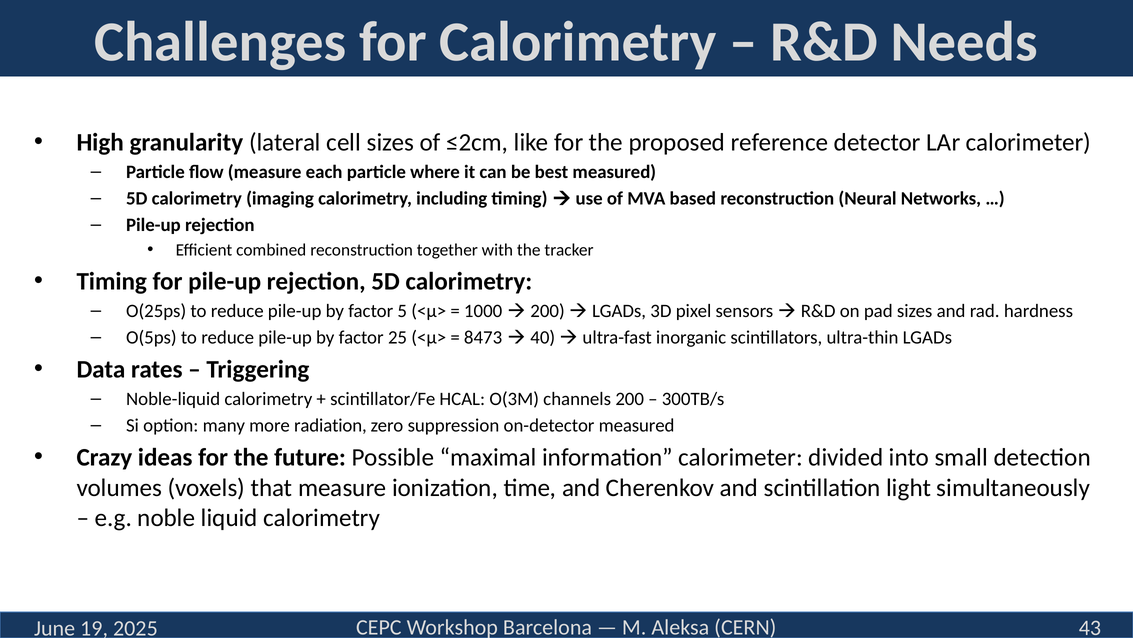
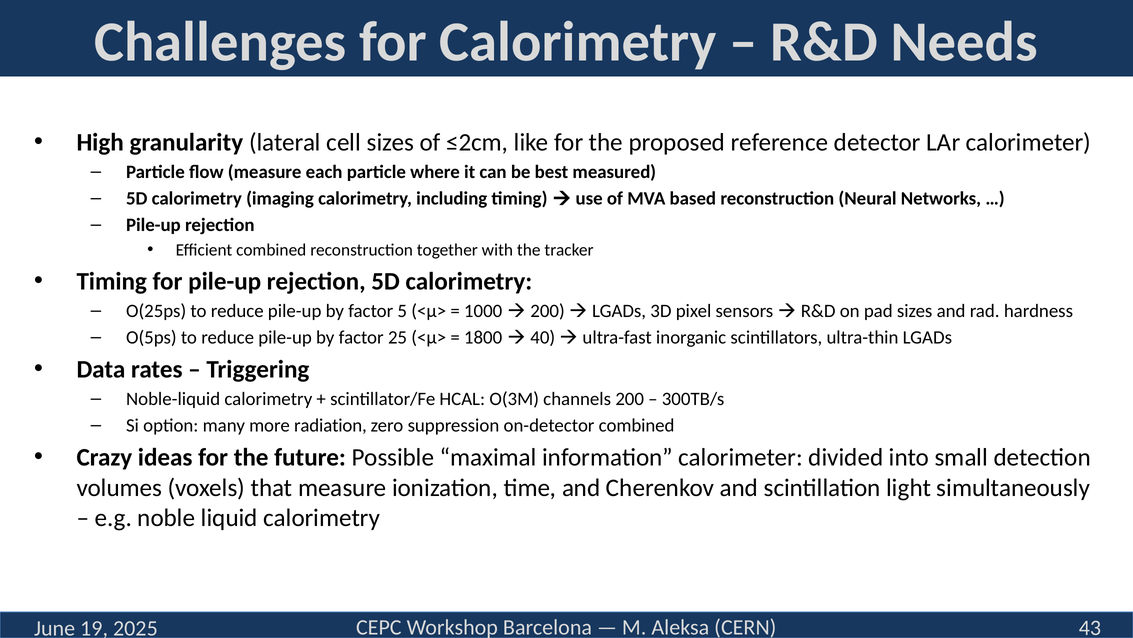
8473: 8473 -> 1800
on-detector measured: measured -> combined
